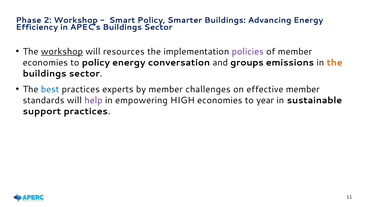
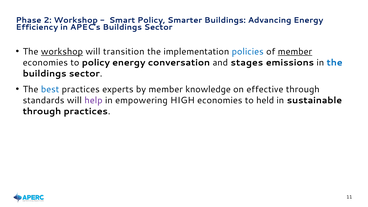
resources: resources -> transition
policies colour: purple -> blue
member at (295, 52) underline: none -> present
groups: groups -> stages
the at (335, 63) colour: orange -> blue
challenges: challenges -> knowledge
effective member: member -> through
year: year -> held
support at (42, 111): support -> through
